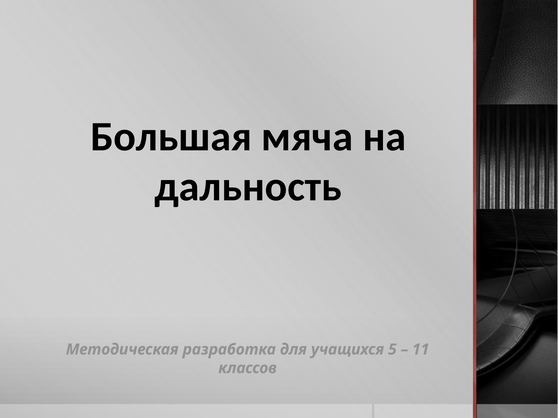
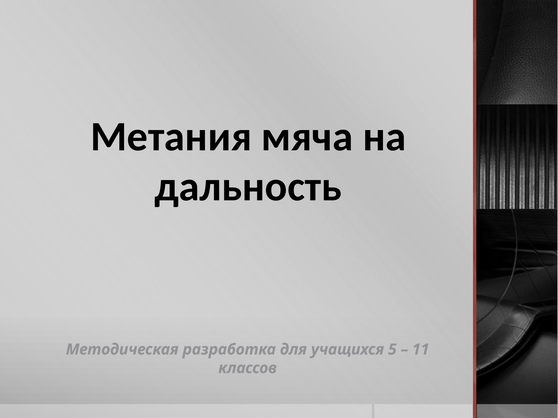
Большая: Большая -> Метания
